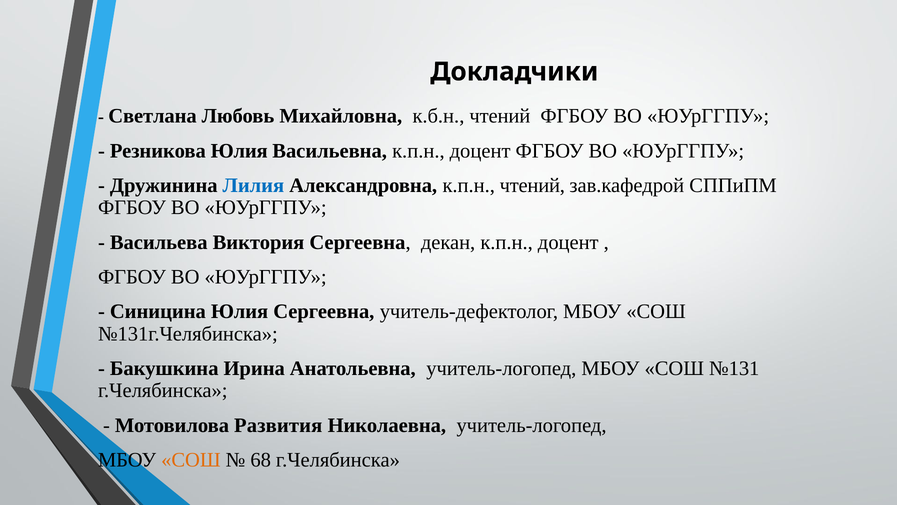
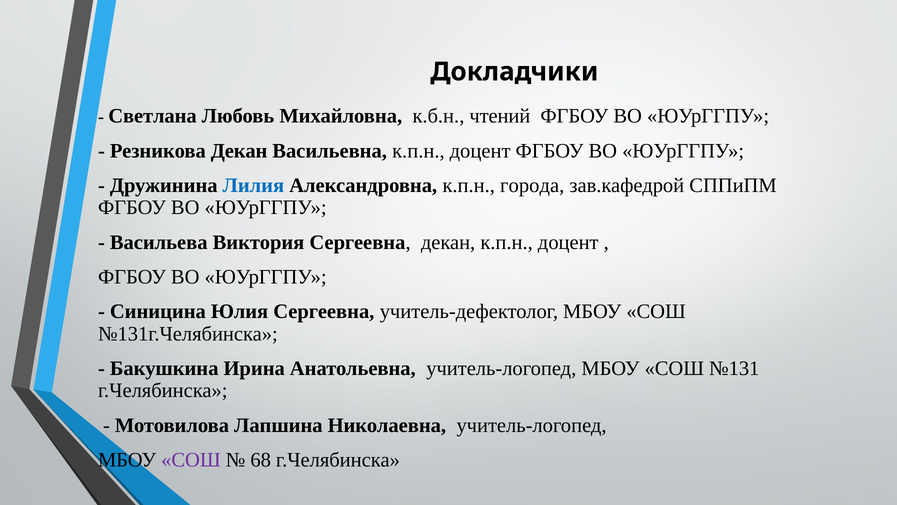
Резникова Юлия: Юлия -> Декан
к.п.н чтений: чтений -> города
Развития: Развития -> Лапшина
СОШ at (191, 460) colour: orange -> purple
